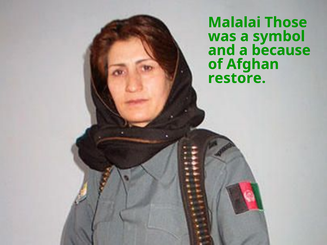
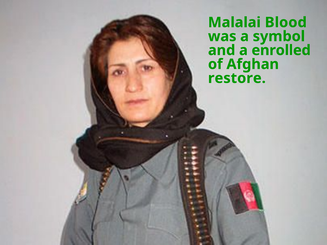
Those: Those -> Blood
because: because -> enrolled
